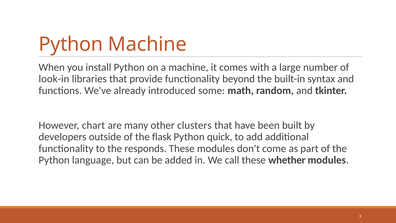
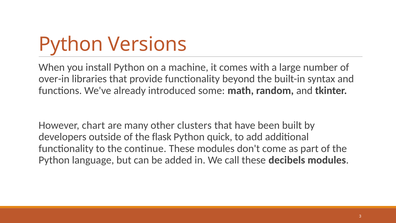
Python Machine: Machine -> Versions
look-in: look-in -> over-in
responds: responds -> continue
whether: whether -> decibels
